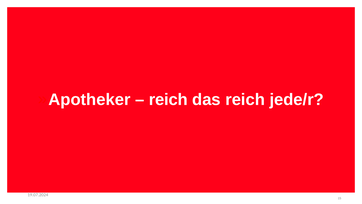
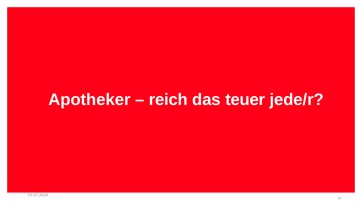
das reich: reich -> teuer
